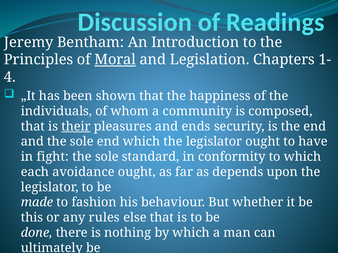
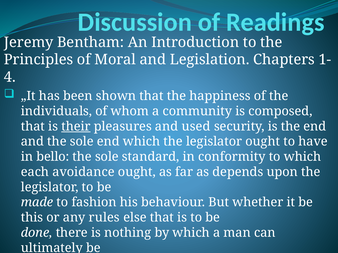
Moral underline: present -> none
ends: ends -> used
fight: fight -> bello
